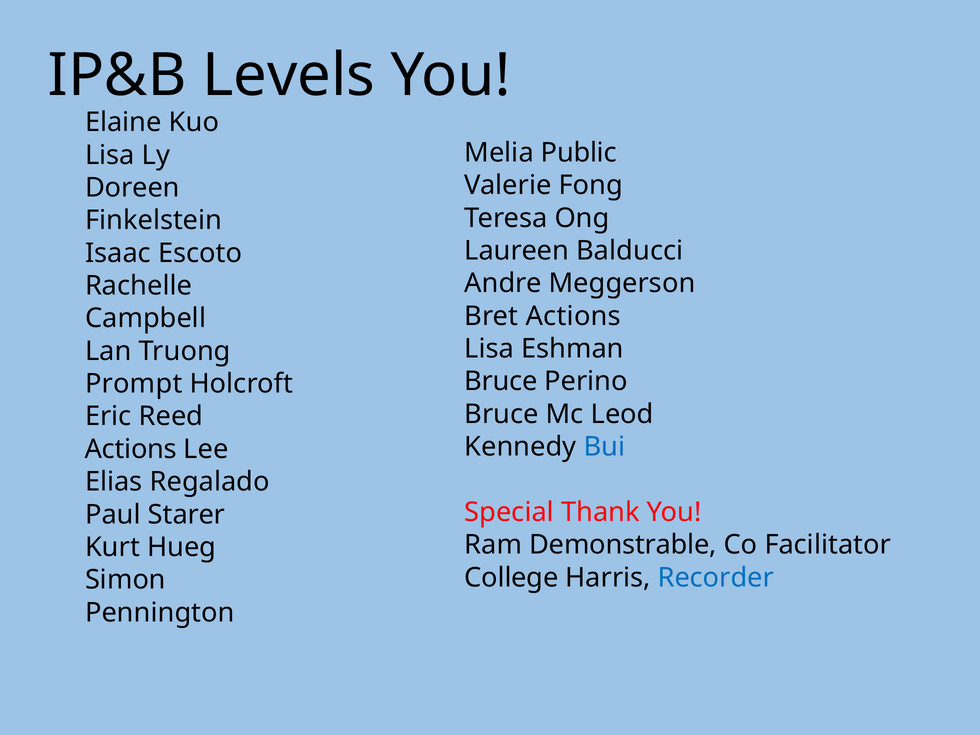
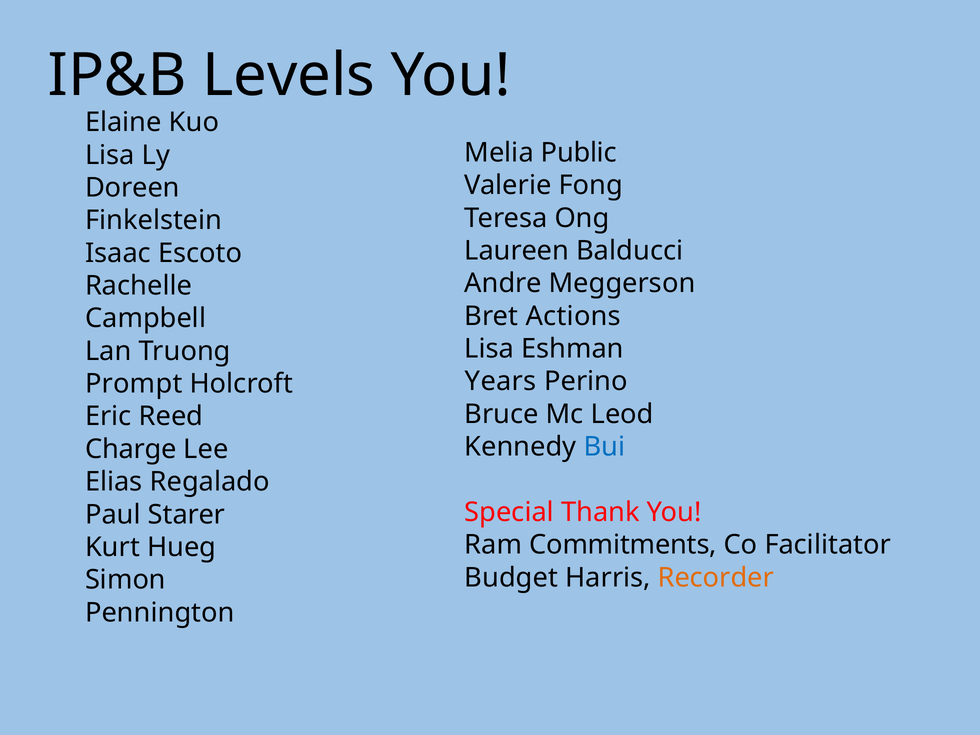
Bruce at (501, 382): Bruce -> Years
Actions at (131, 449): Actions -> Charge
Demonstrable: Demonstrable -> Commitments
College: College -> Budget
Recorder colour: blue -> orange
